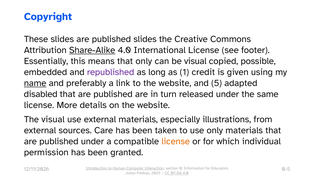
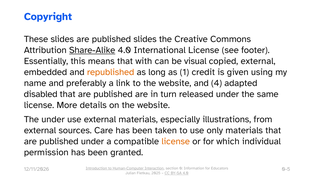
that only: only -> with
copied possible: possible -> external
republished colour: purple -> orange
name underline: present -> none
5: 5 -> 4
The visual: visual -> under
